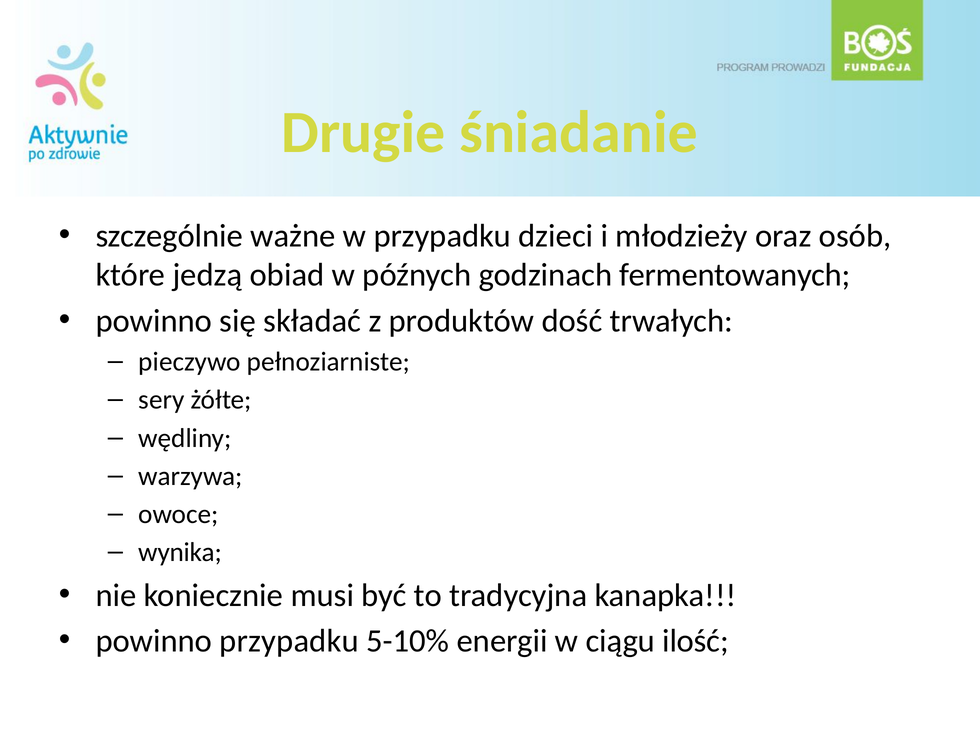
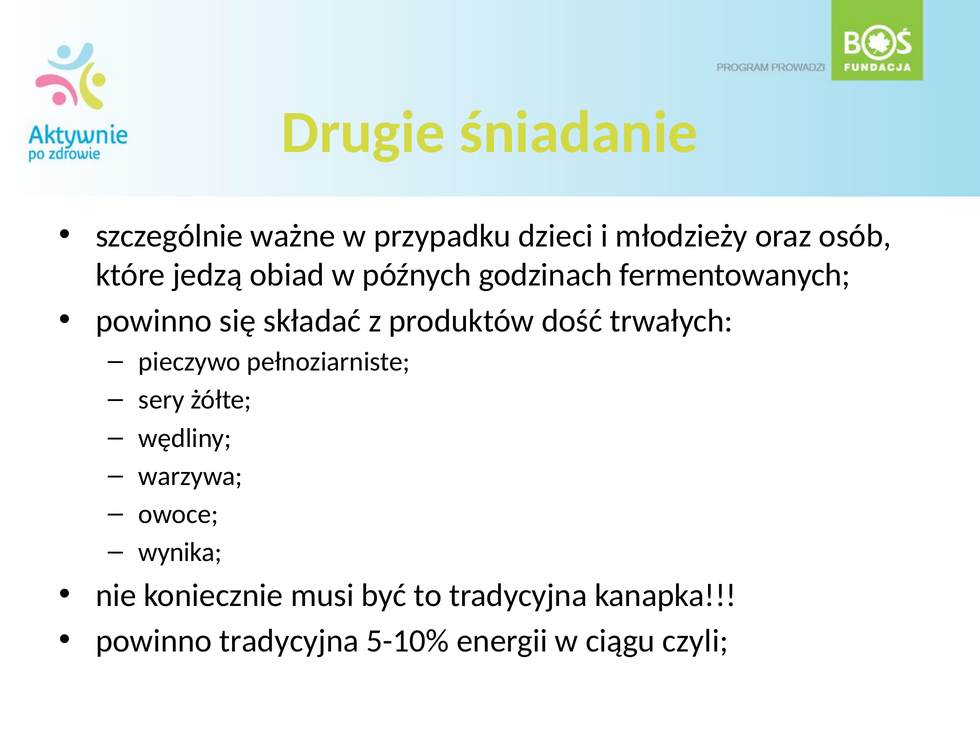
powinno przypadku: przypadku -> tradycyjna
ilość: ilość -> czyli
